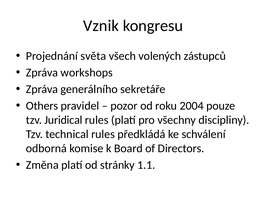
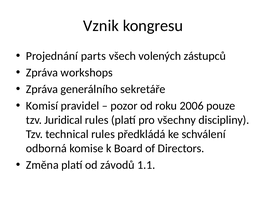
světa: světa -> parts
Others: Others -> Komisí
2004: 2004 -> 2006
stránky: stránky -> závodů
